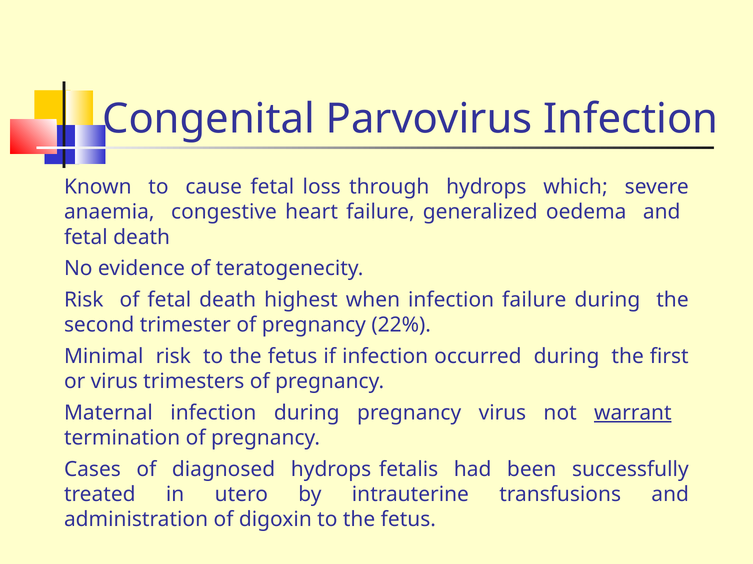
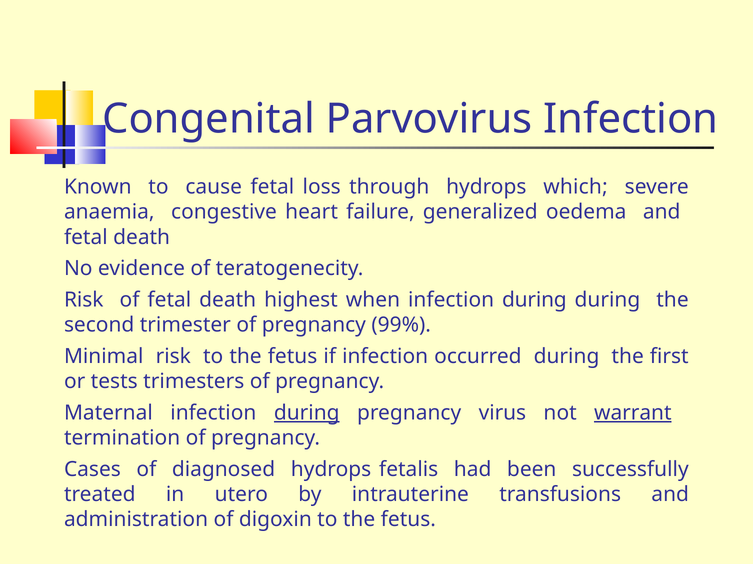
when infection failure: failure -> during
22%: 22% -> 99%
or virus: virus -> tests
during at (307, 413) underline: none -> present
